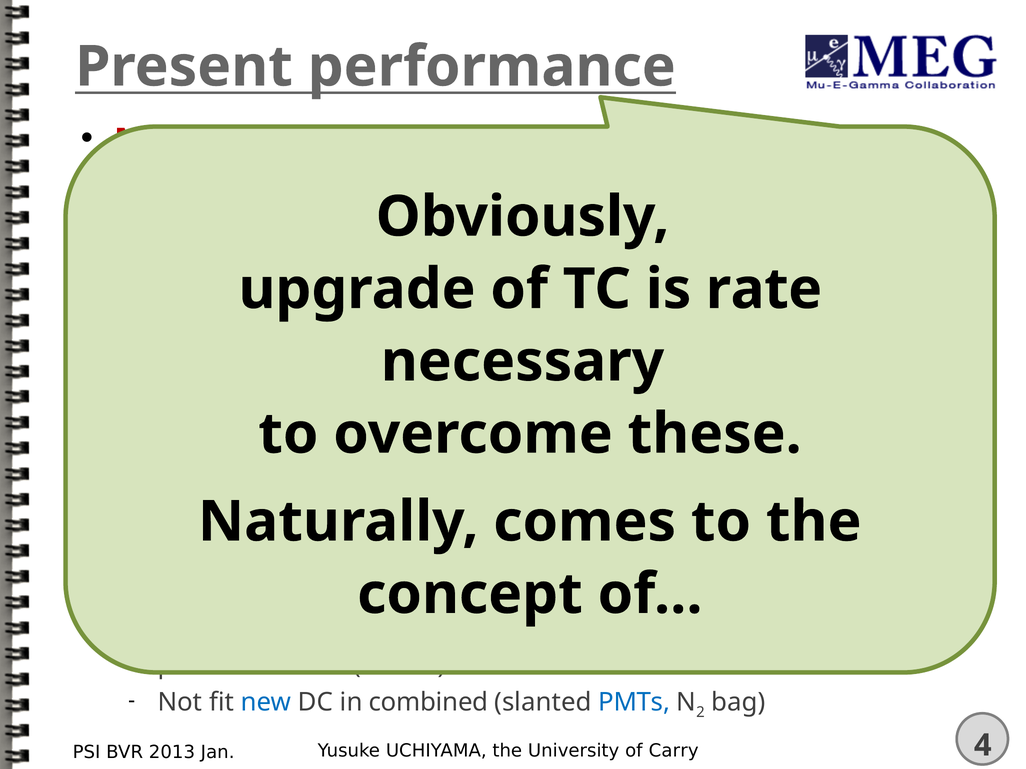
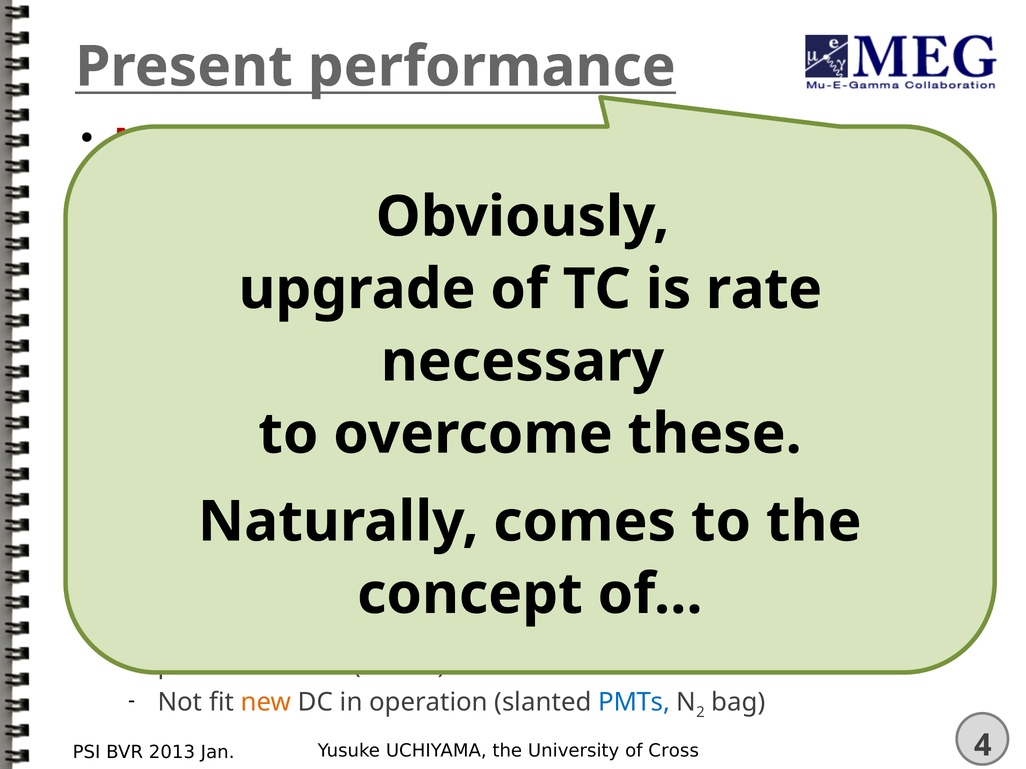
new colour: blue -> orange
in combined: combined -> operation
Carry: Carry -> Cross
